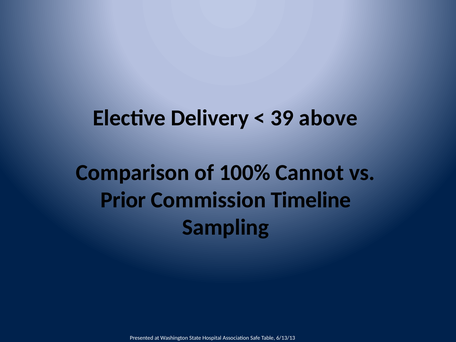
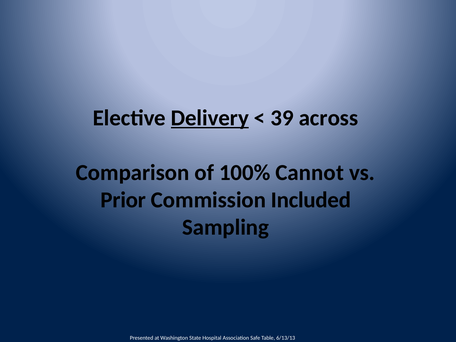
Delivery underline: none -> present
above: above -> across
Timeline: Timeline -> Included
